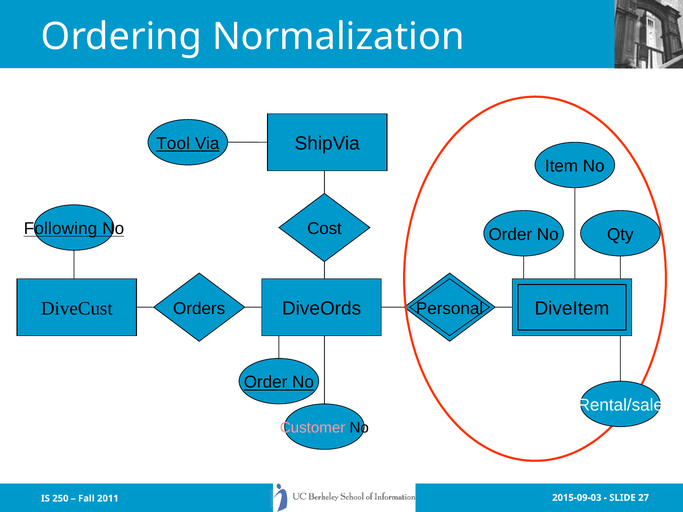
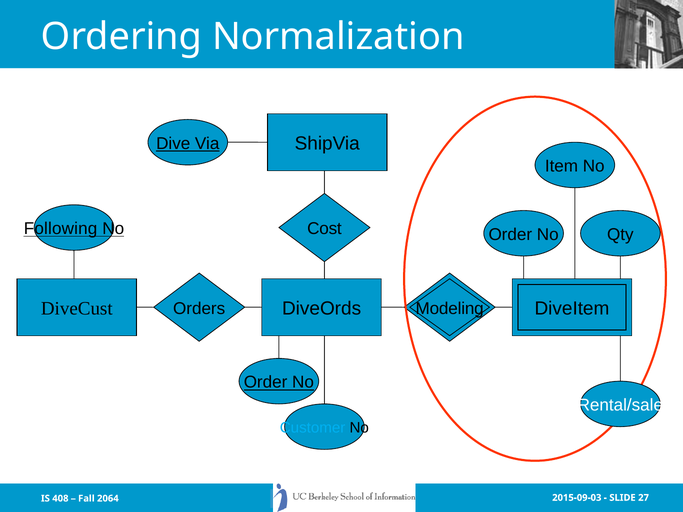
Tool: Tool -> Dive
Personal: Personal -> Modeling
Customer colour: pink -> light blue
250: 250 -> 408
2011: 2011 -> 2064
